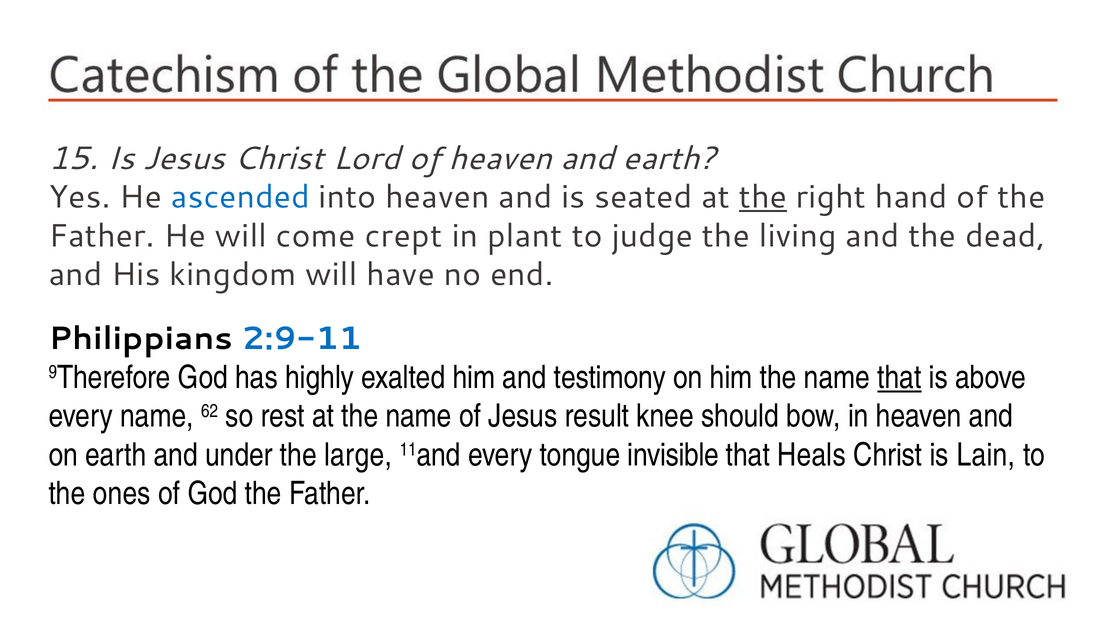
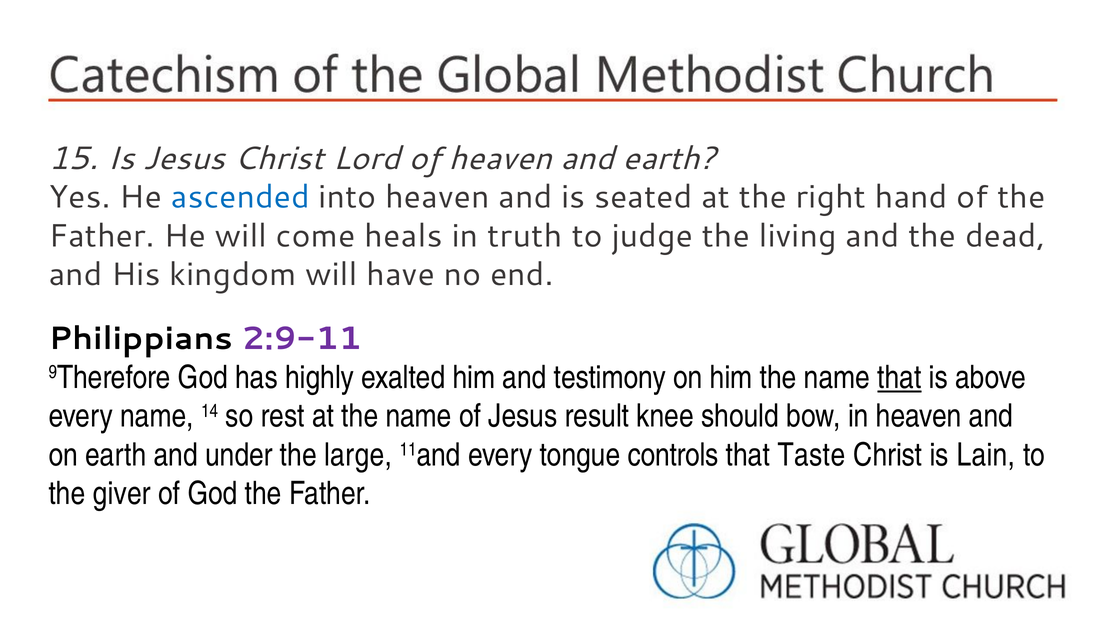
the at (763, 197) underline: present -> none
crept: crept -> heals
plant: plant -> truth
2:9-11 colour: blue -> purple
62: 62 -> 14
invisible: invisible -> controls
Heals: Heals -> Taste
ones: ones -> giver
